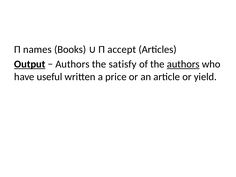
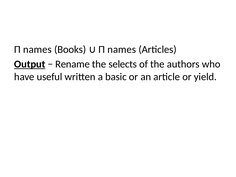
Books Π accept: accept -> names
Authors at (72, 64): Authors -> Rename
satisfy: satisfy -> selects
authors at (183, 64) underline: present -> none
price: price -> basic
